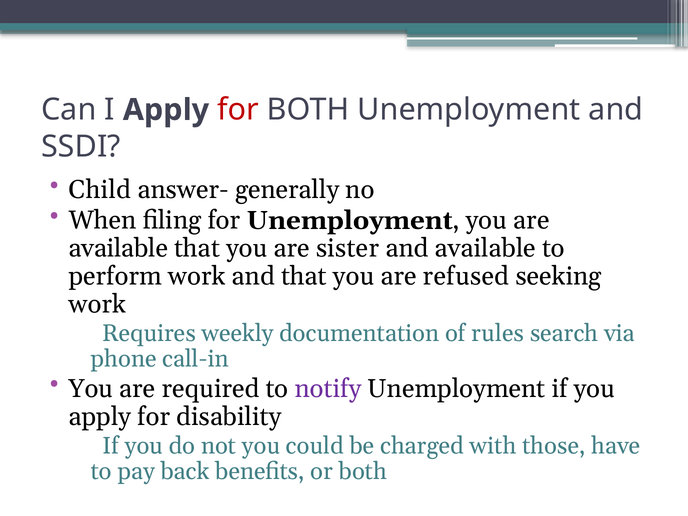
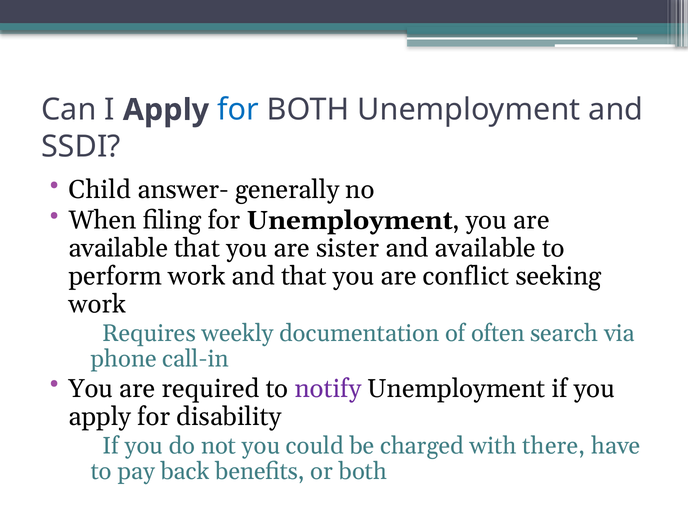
for at (238, 110) colour: red -> blue
refused: refused -> conflict
rules: rules -> often
those: those -> there
